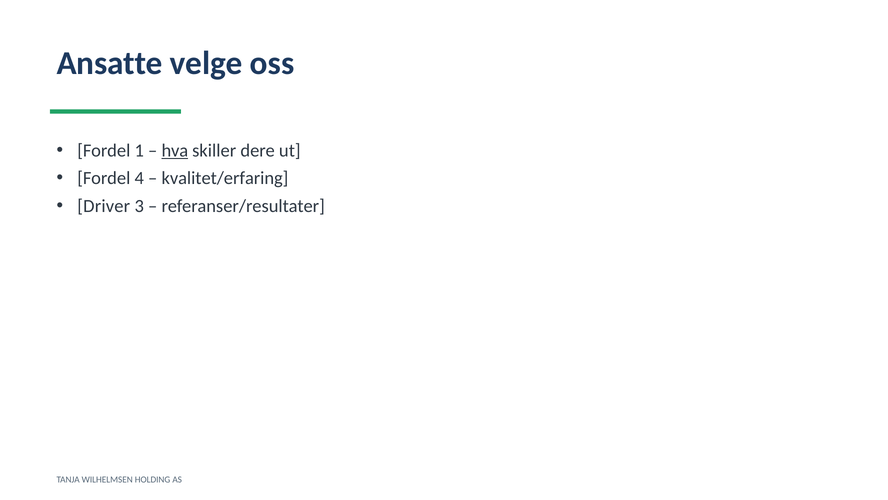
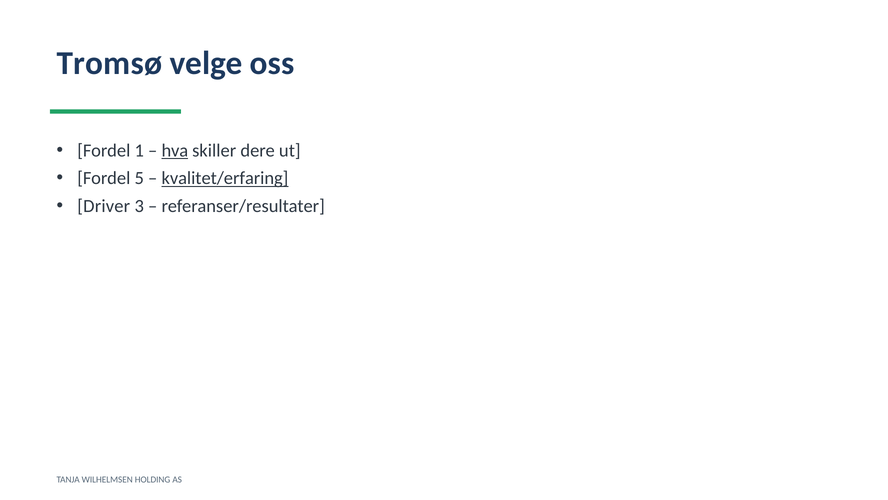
Ansatte: Ansatte -> Tromsø
4: 4 -> 5
kvalitet/erfaring underline: none -> present
